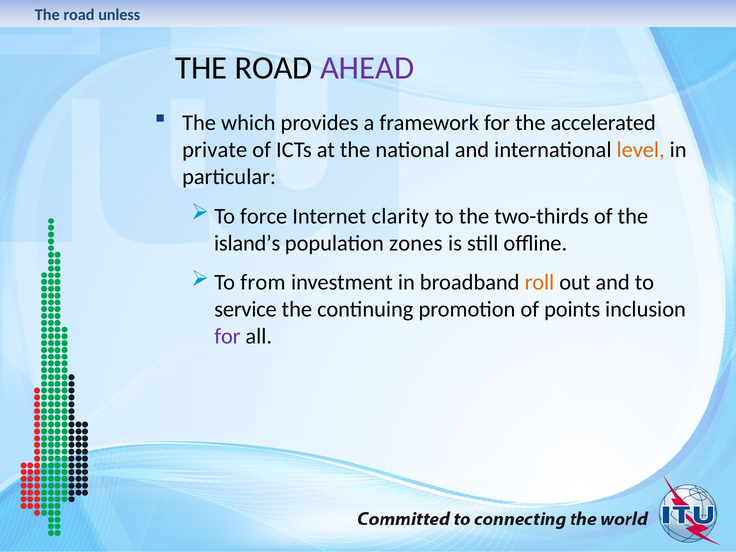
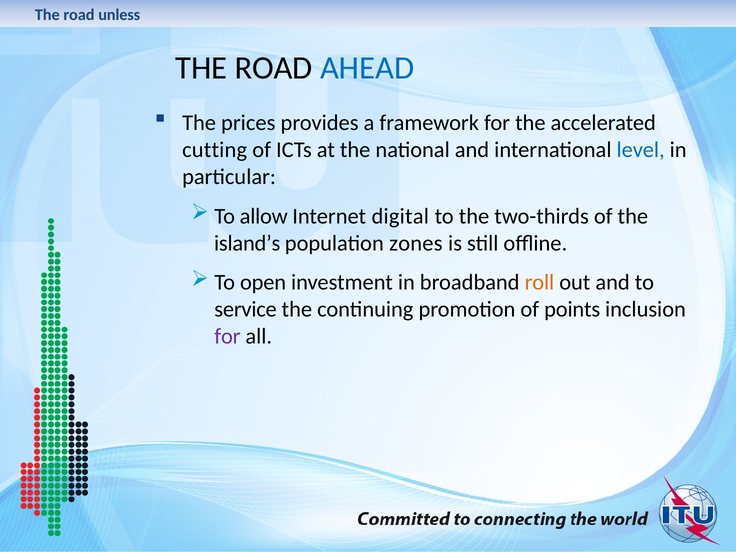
AHEAD colour: purple -> blue
which: which -> prices
private: private -> cutting
level colour: orange -> blue
force: force -> allow
clarity: clarity -> digital
from: from -> open
